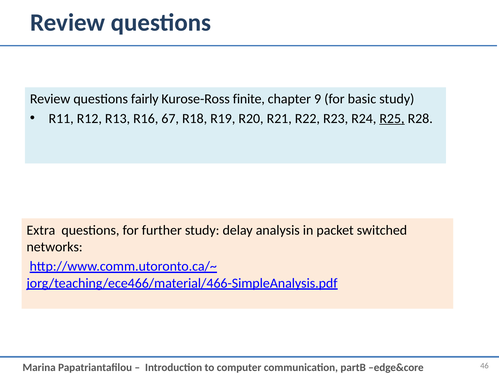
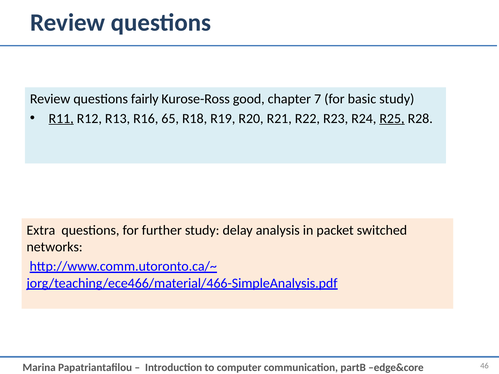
finite: finite -> good
9: 9 -> 7
R11 underline: none -> present
67: 67 -> 65
